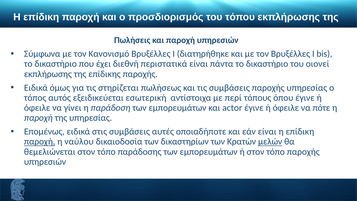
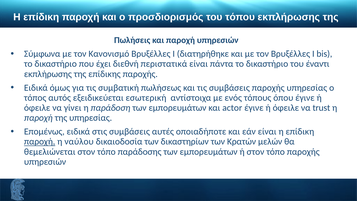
οιονεί: οιονεί -> έναντι
στηρίζεται: στηρίζεται -> συμβατική
περί: περί -> ενός
πότε: πότε -> trust
μελών underline: present -> none
